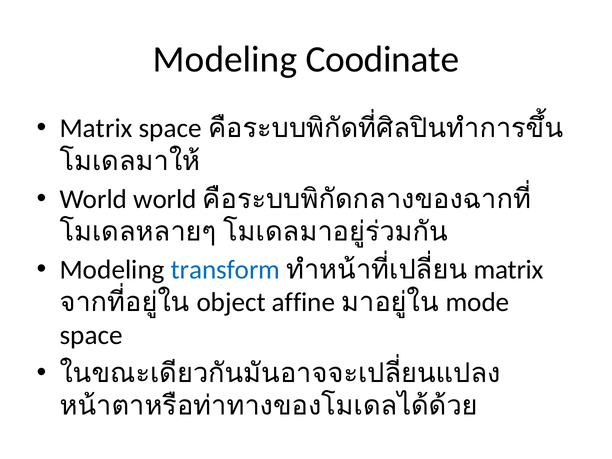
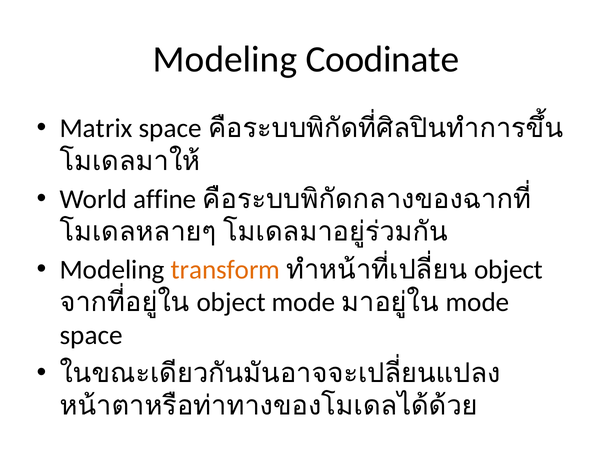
World world: world -> affine
transform colour: blue -> orange
matrix at (509, 270): matrix -> object
object affine: affine -> mode
